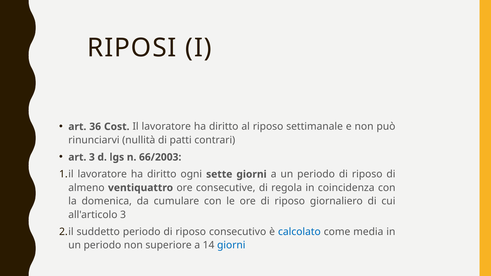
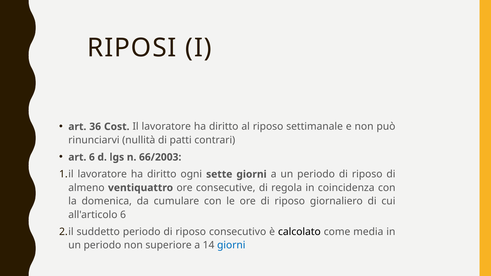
art 3: 3 -> 6
all'articolo 3: 3 -> 6
calcolato colour: blue -> black
